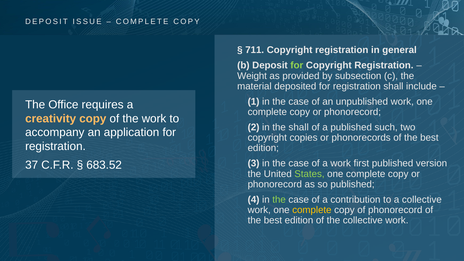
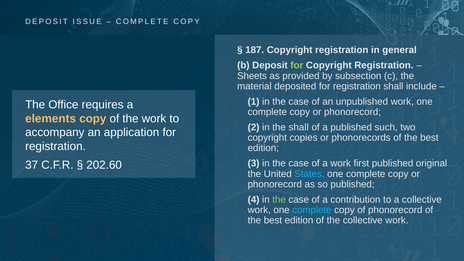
711: 711 -> 187
Weight: Weight -> Sheets
creativity: creativity -> elements
version: version -> original
683.52: 683.52 -> 202.60
States colour: light green -> light blue
complete at (312, 210) colour: yellow -> light blue
